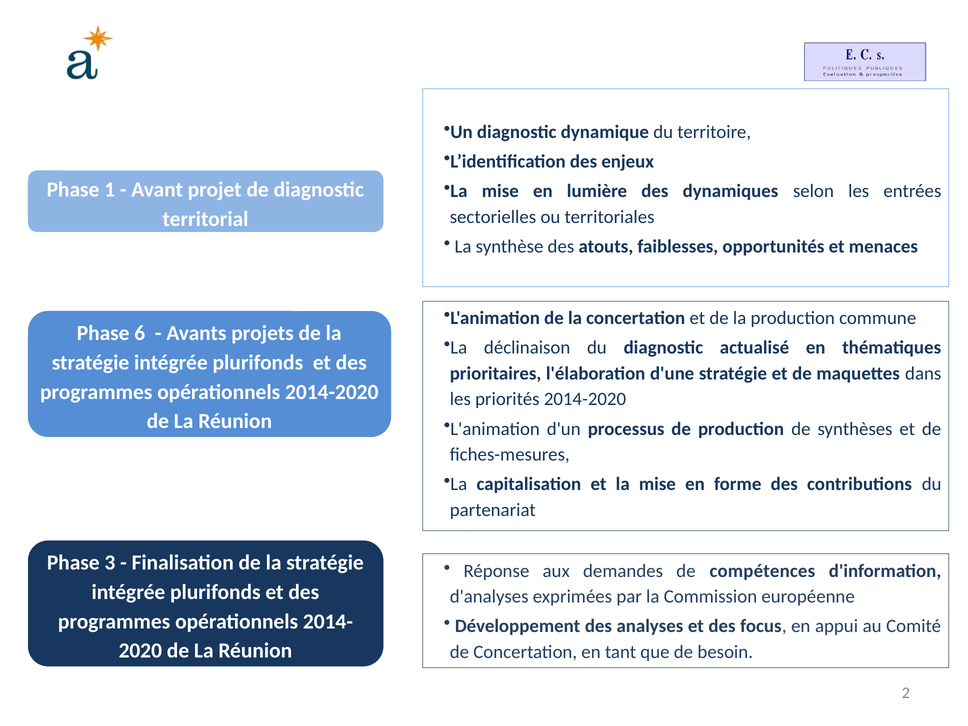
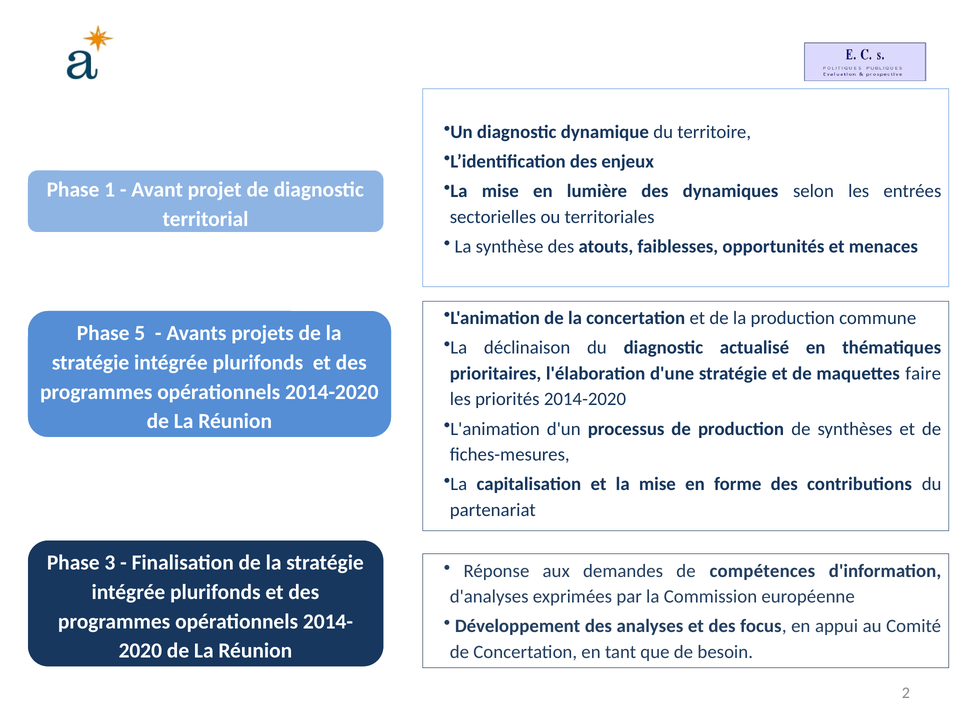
6: 6 -> 5
dans: dans -> faire
